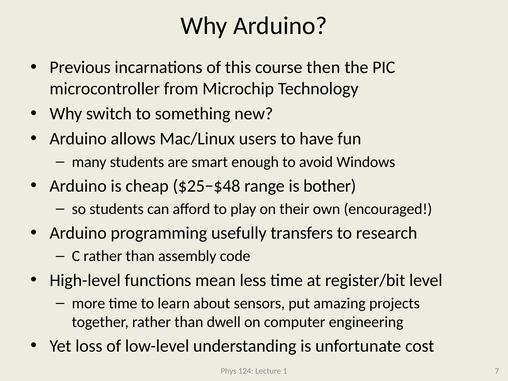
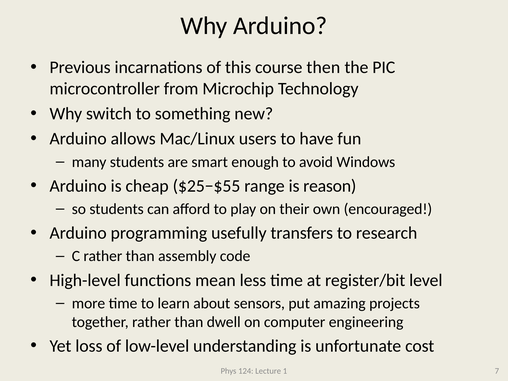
$25−$48: $25−$48 -> $25−$55
bother: bother -> reason
